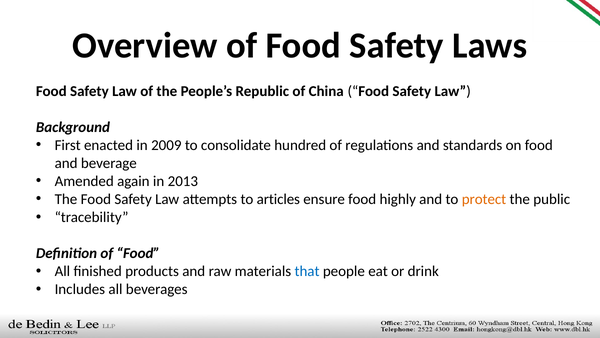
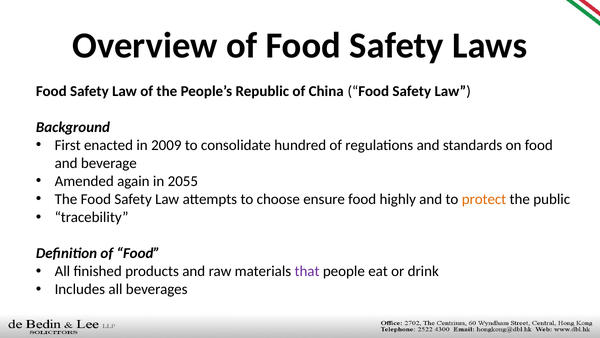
2013: 2013 -> 2055
articles: articles -> choose
that colour: blue -> purple
